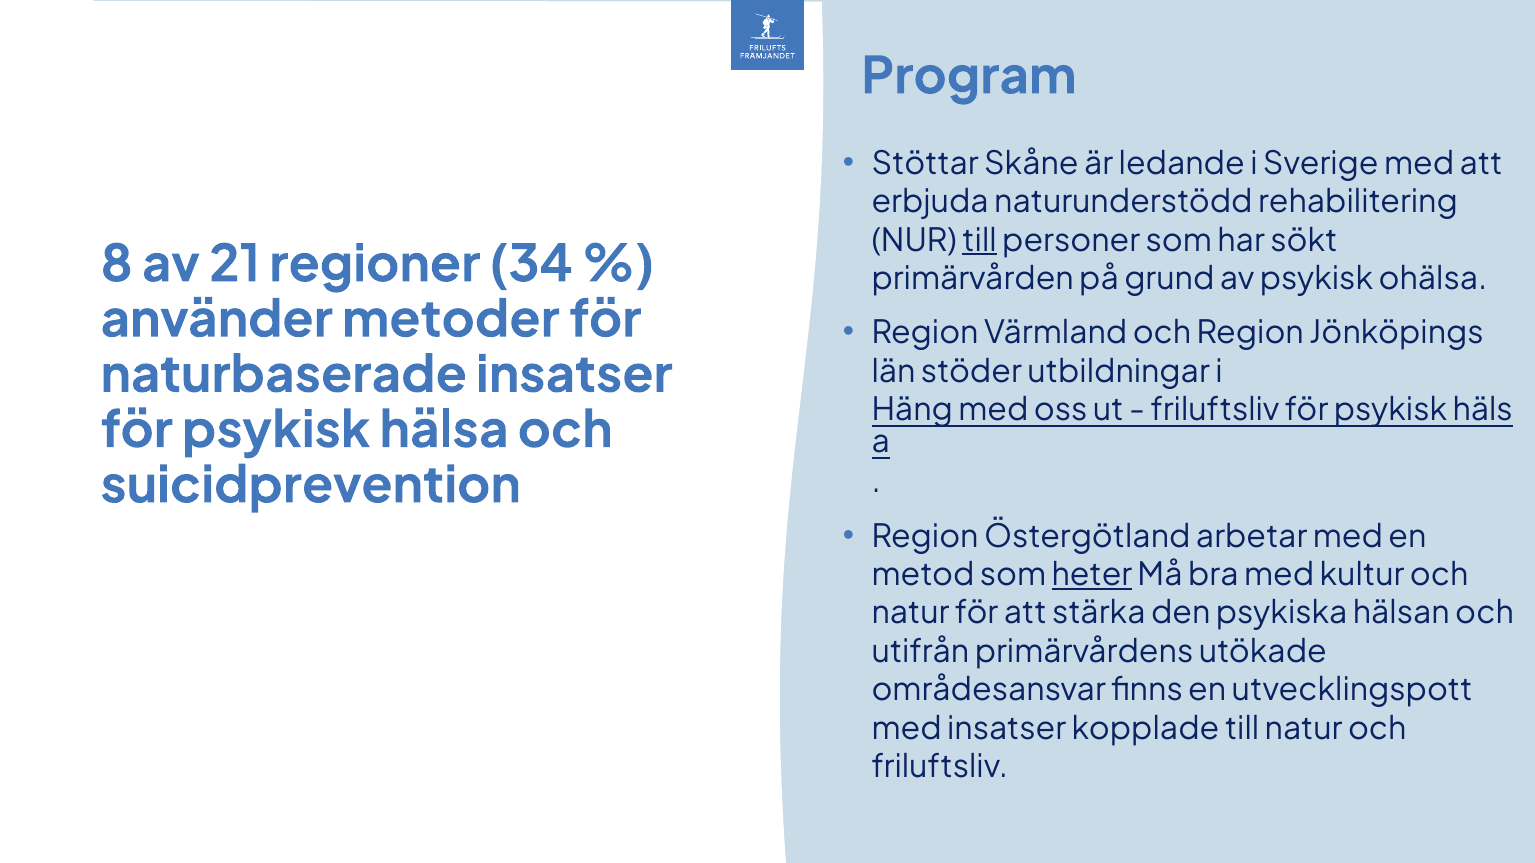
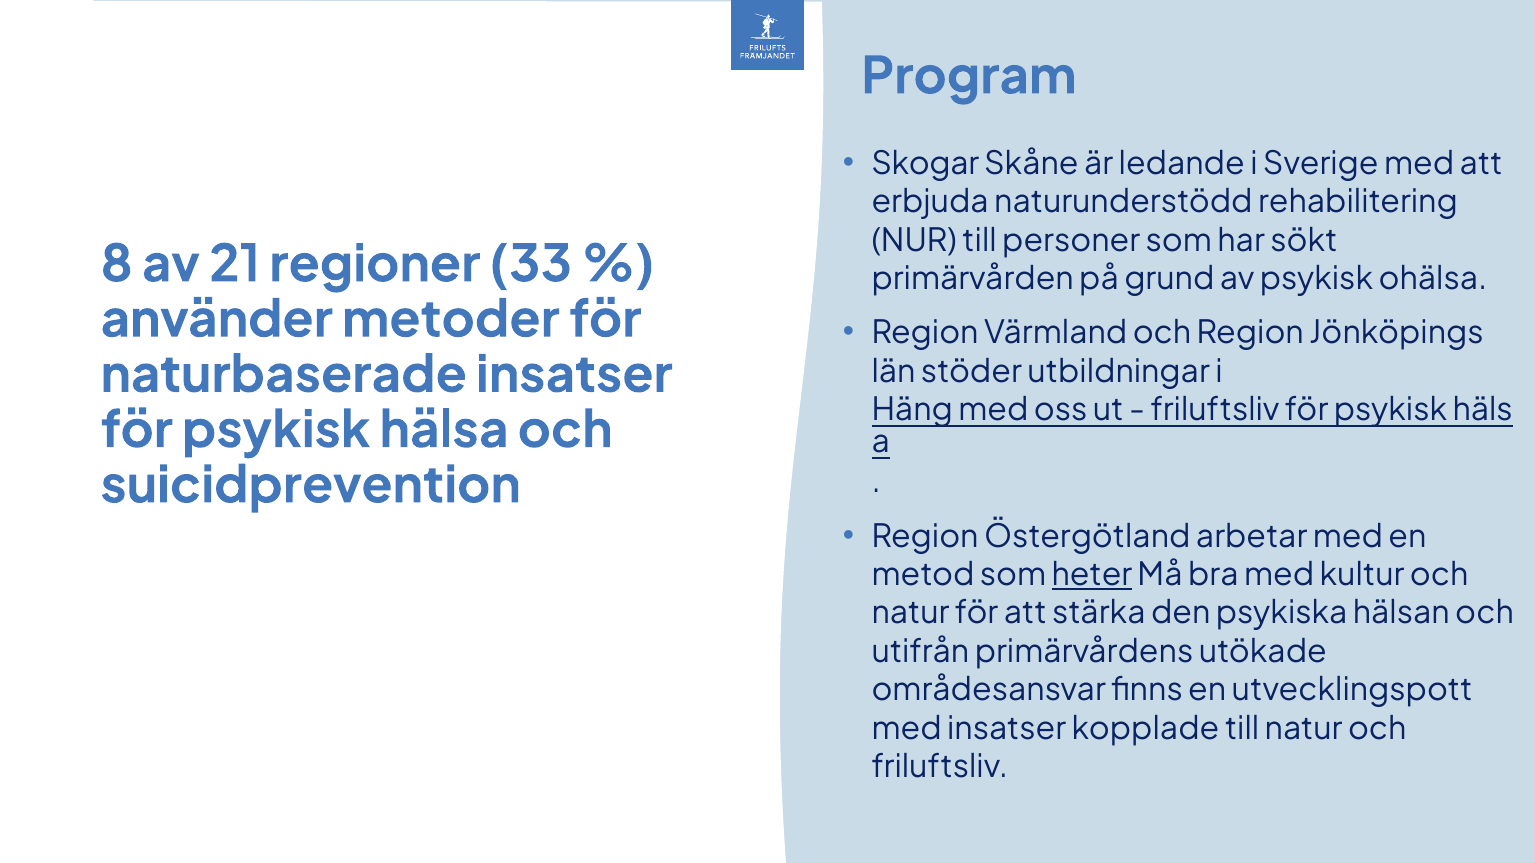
Stöttar: Stöttar -> Skogar
till at (979, 241) underline: present -> none
34: 34 -> 33
